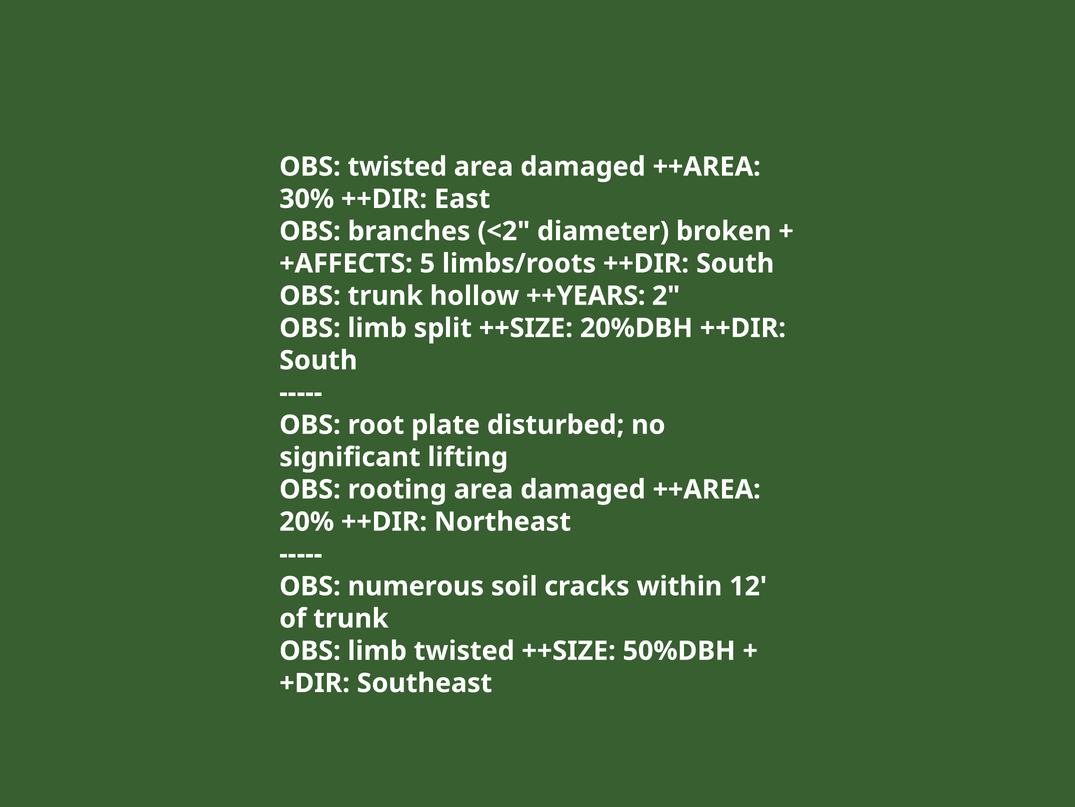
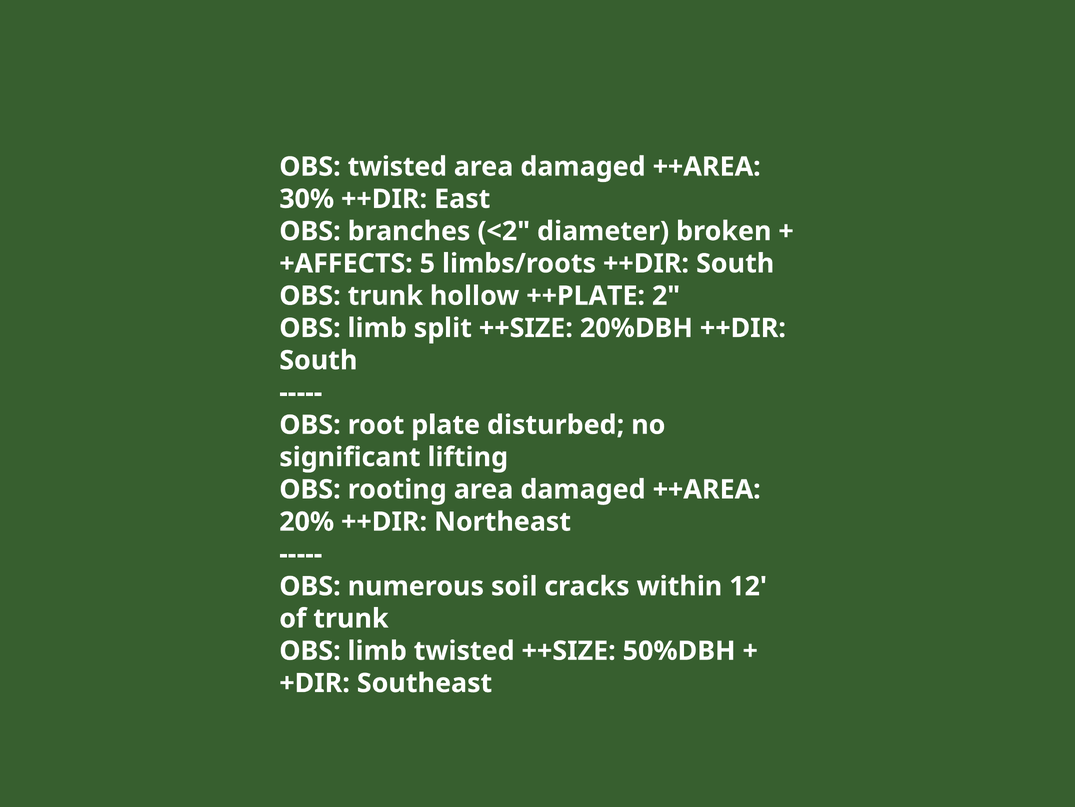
++YEARS: ++YEARS -> ++PLATE
